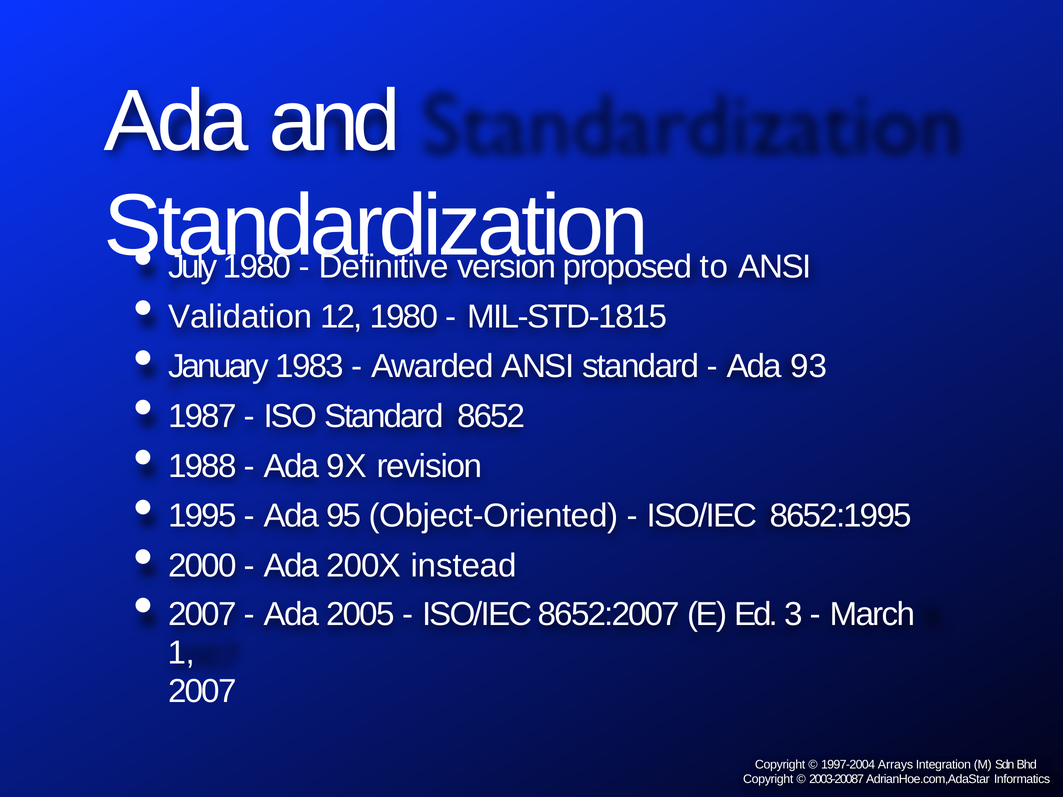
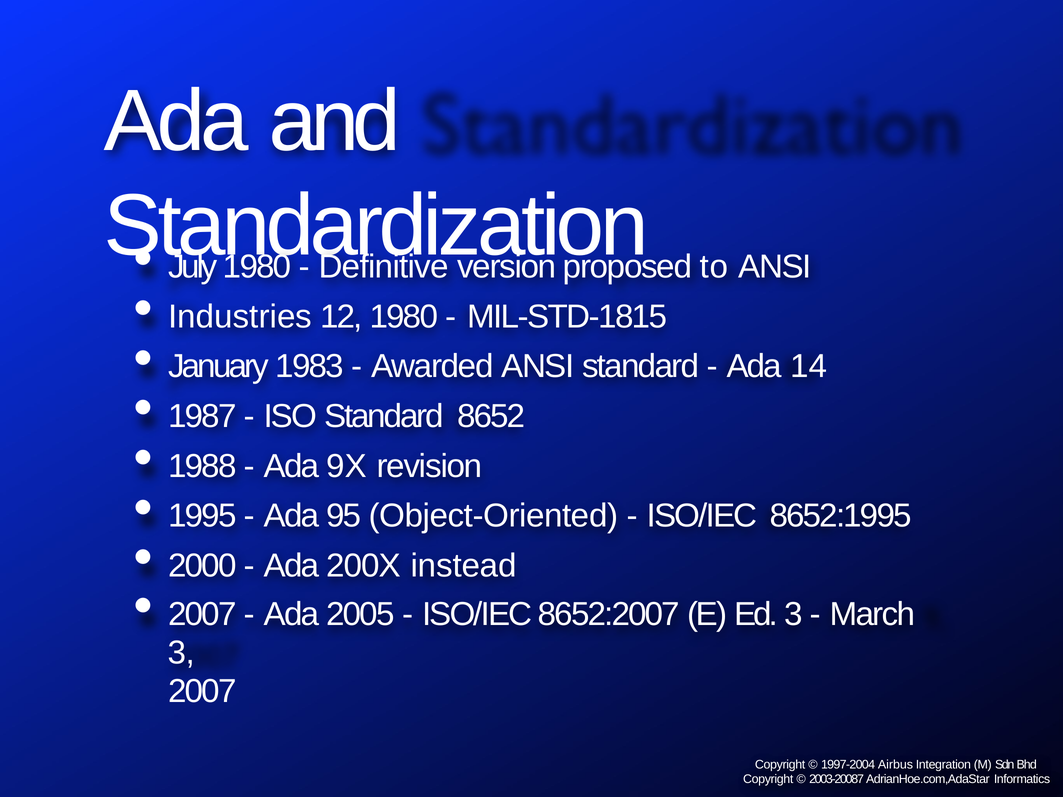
Validation: Validation -> Industries
93: 93 -> 14
1 at (181, 653): 1 -> 3
Arrays: Arrays -> Airbus
